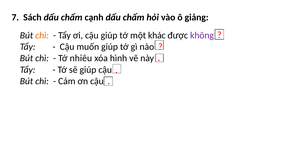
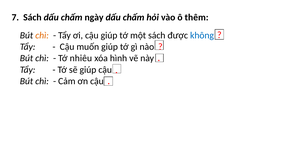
cạnh: cạnh -> ngày
giảng: giảng -> thêm
một khác: khác -> sách
không colour: purple -> blue
